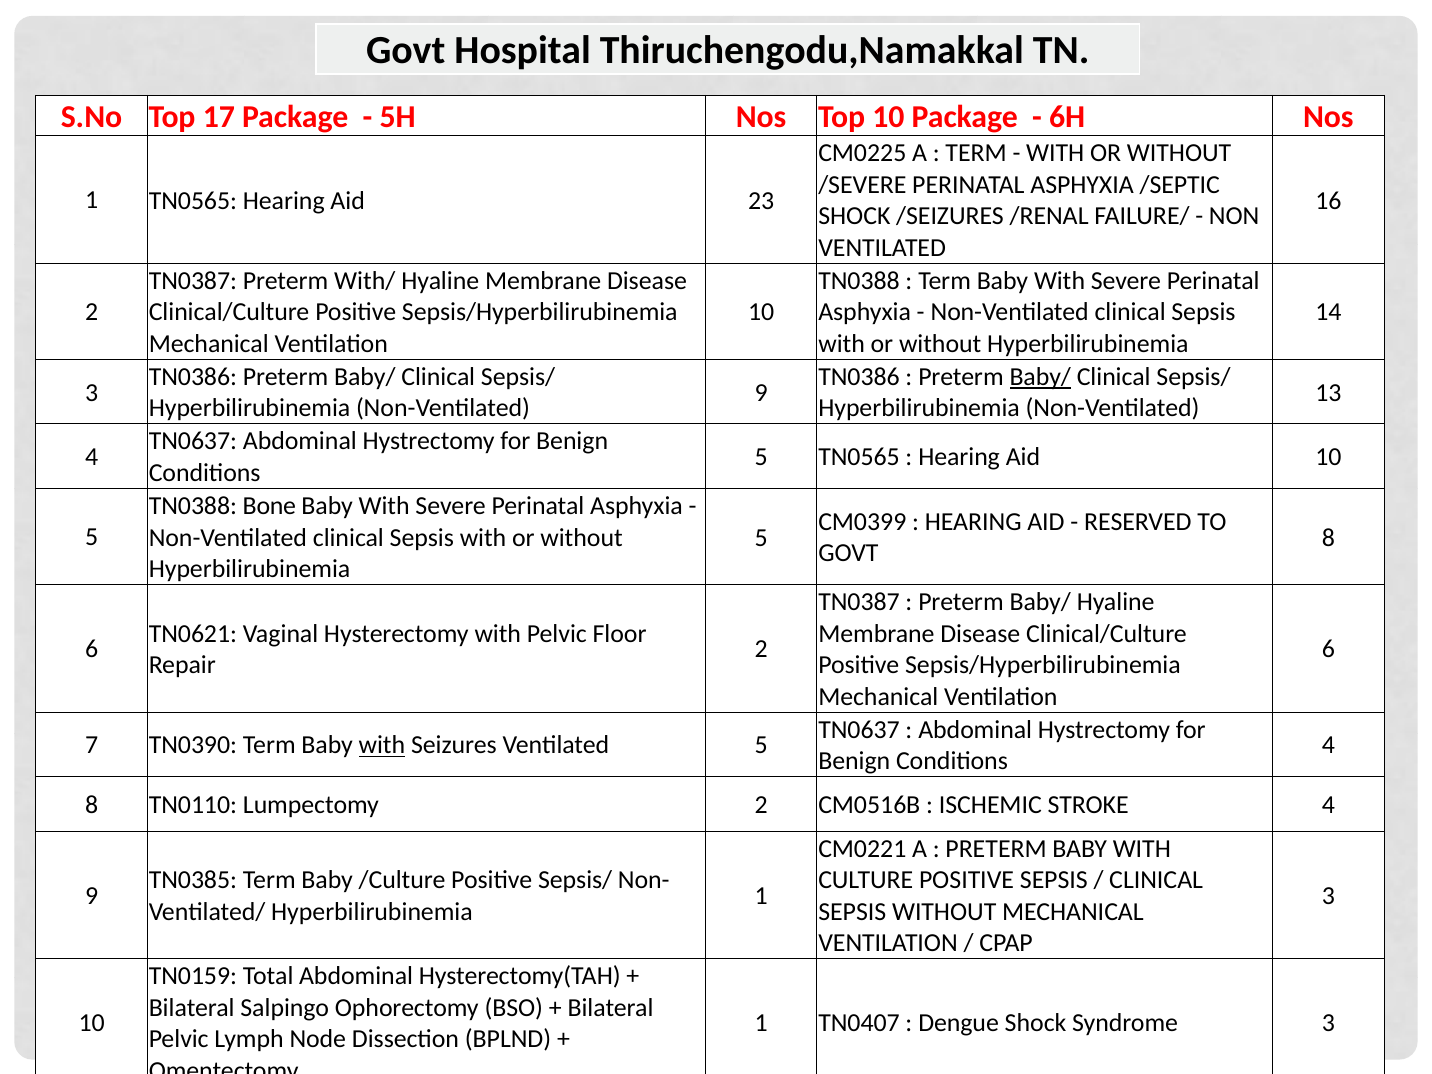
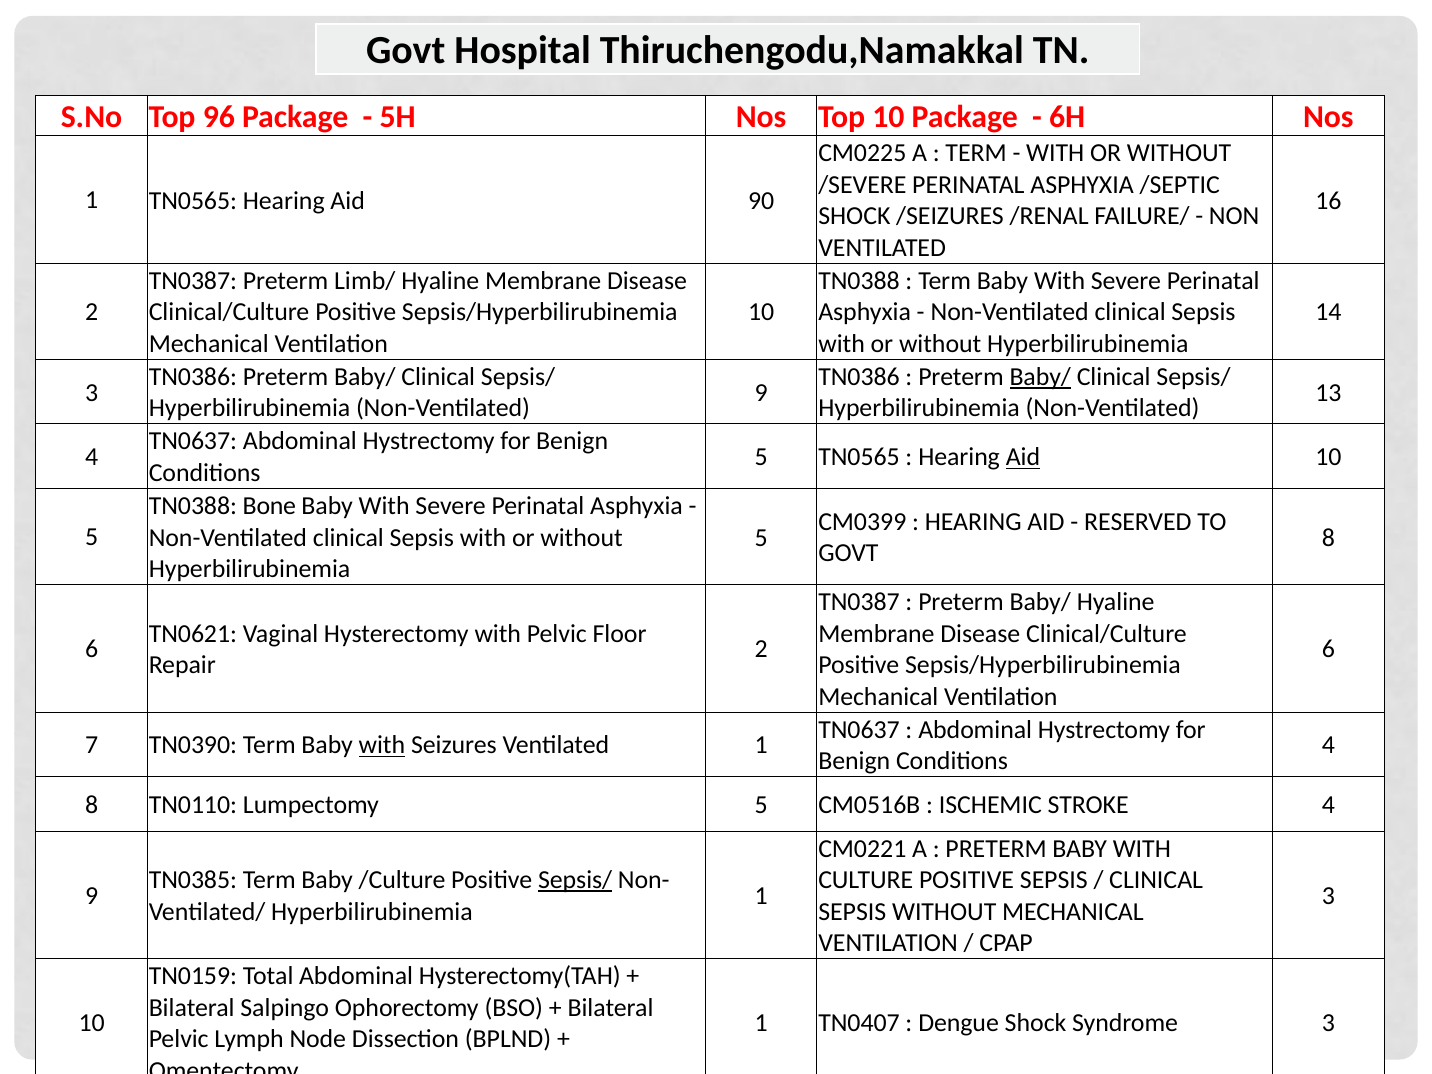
17: 17 -> 96
23: 23 -> 90
With/: With/ -> Limb/
Aid at (1023, 457) underline: none -> present
Ventilated 5: 5 -> 1
Lumpectomy 2: 2 -> 5
Sepsis/ at (575, 880) underline: none -> present
